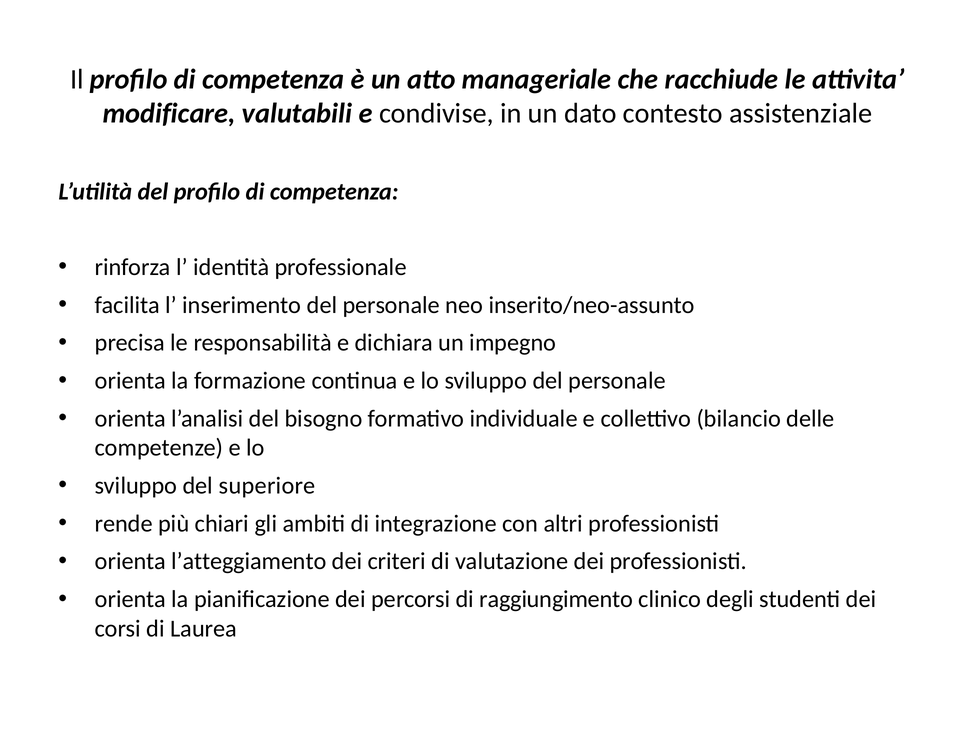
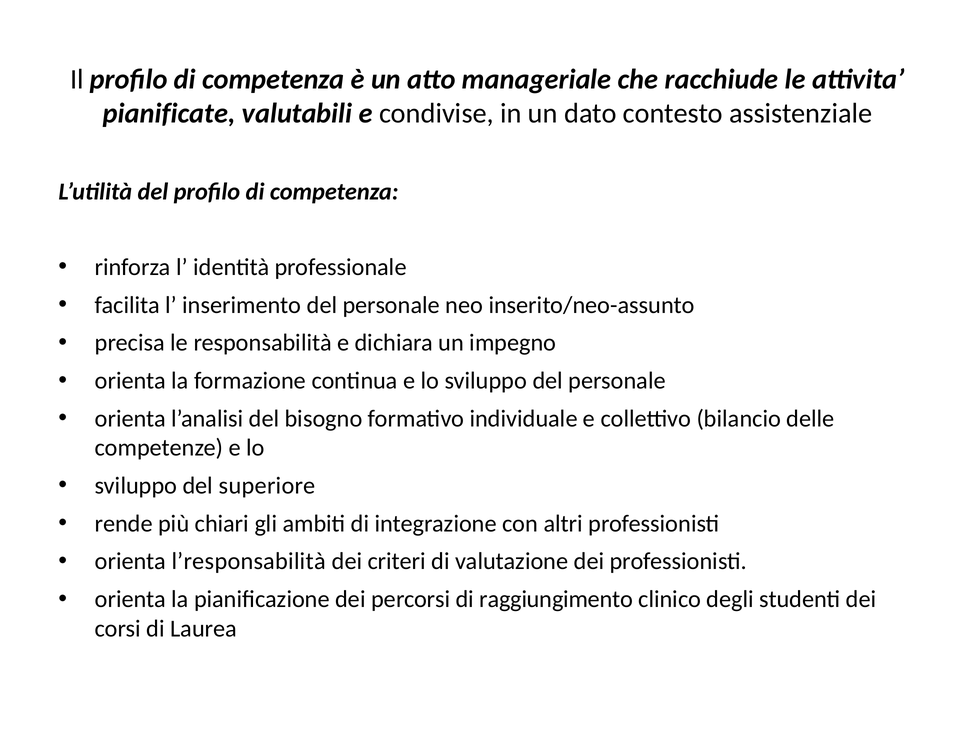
modificare: modificare -> pianificate
l’atteggiamento: l’atteggiamento -> l’responsabilità
